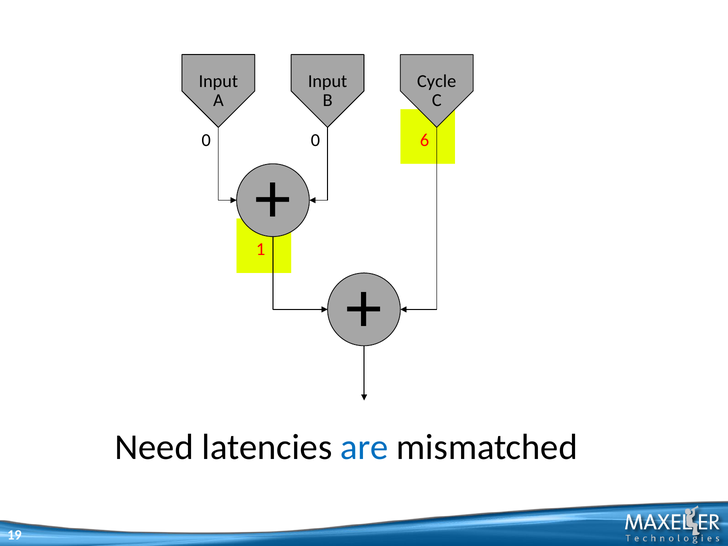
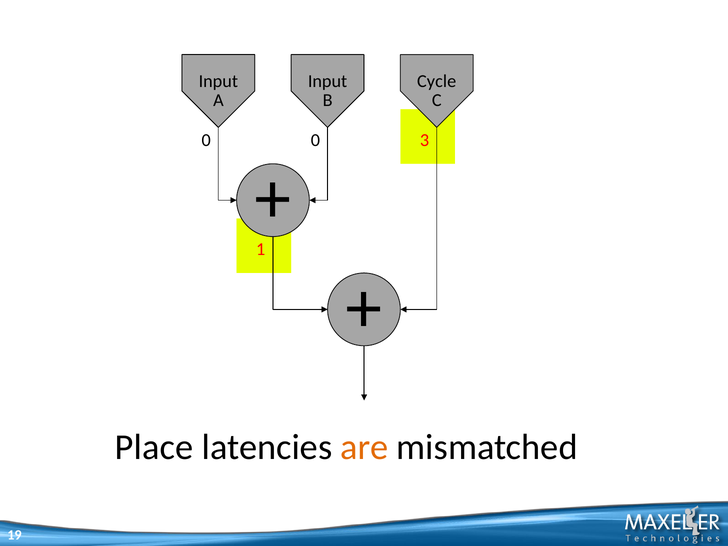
6: 6 -> 3
Need: Need -> Place
are colour: blue -> orange
